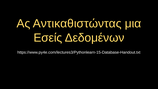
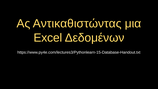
Εσείς: Εσείς -> Excel
